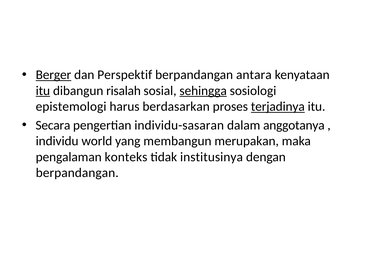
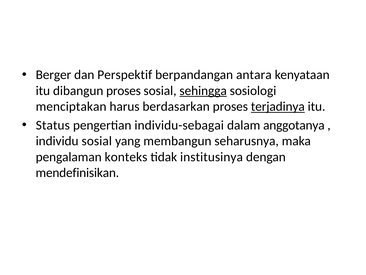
Berger underline: present -> none
itu at (43, 91) underline: present -> none
dibangun risalah: risalah -> proses
epistemologi: epistemologi -> menciptakan
Secara: Secara -> Status
individu-sasaran: individu-sasaran -> individu-sebagai
individu world: world -> sosial
merupakan: merupakan -> seharusnya
berpandangan at (77, 172): berpandangan -> mendefinisikan
